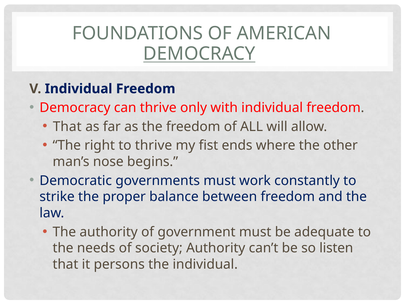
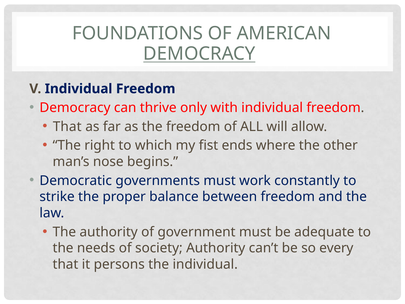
to thrive: thrive -> which
listen: listen -> every
